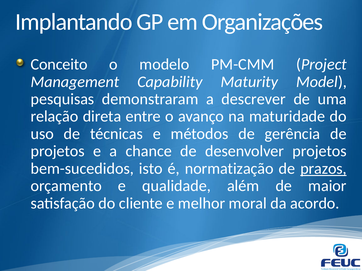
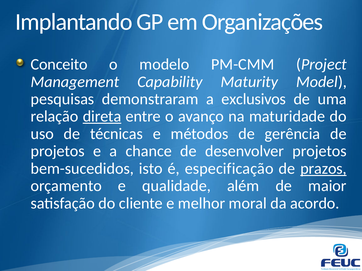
descrever: descrever -> exclusivos
direta underline: none -> present
normatização: normatização -> especificação
